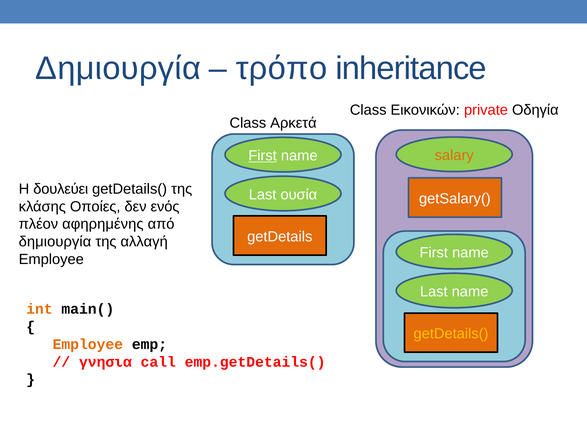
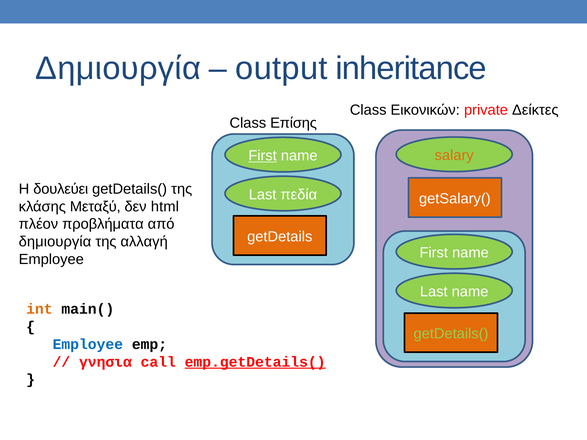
τρόπο: τρόπο -> output
Οδηγία: Οδηγία -> Δείκτες
Αρκετά: Αρκετά -> Επίσης
ουσία: ουσία -> πεδία
Οποίες: Οποίες -> Μεταξύ
ενός: ενός -> html
αφηρημένης: αφηρημένης -> προβλήματα
getDetails( at (451, 334) colour: yellow -> light green
Employee at (88, 344) colour: orange -> blue
emp.getDetails( underline: none -> present
